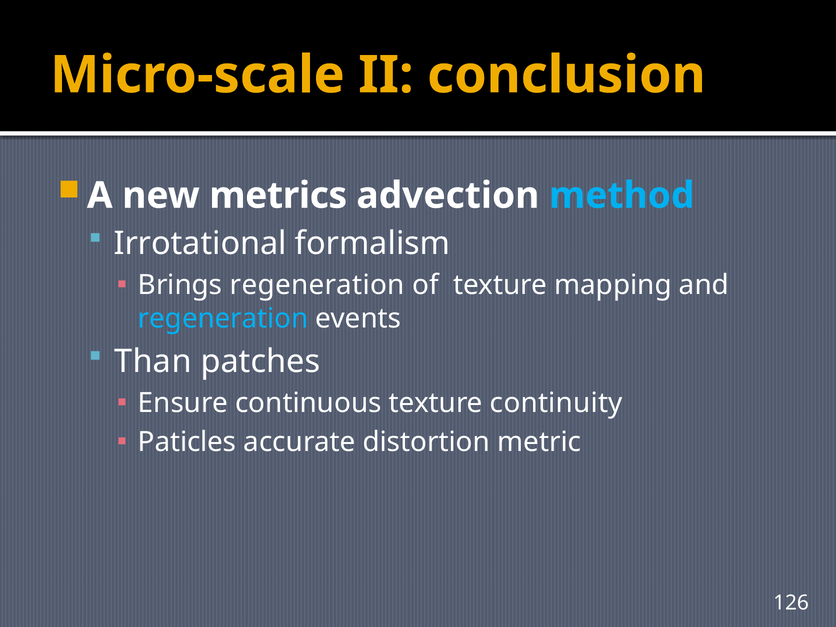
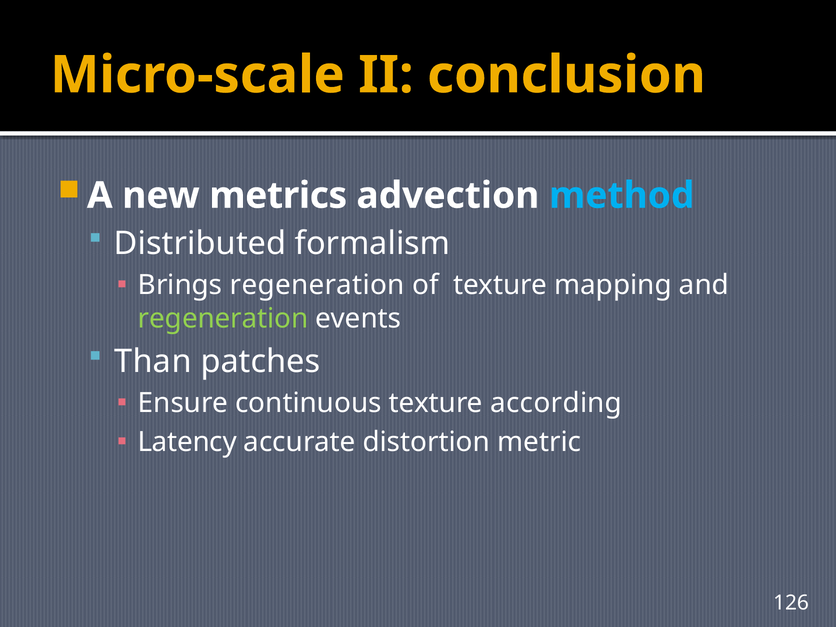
Irrotational: Irrotational -> Distributed
regeneration at (223, 318) colour: light blue -> light green
continuity: continuity -> according
Paticles: Paticles -> Latency
